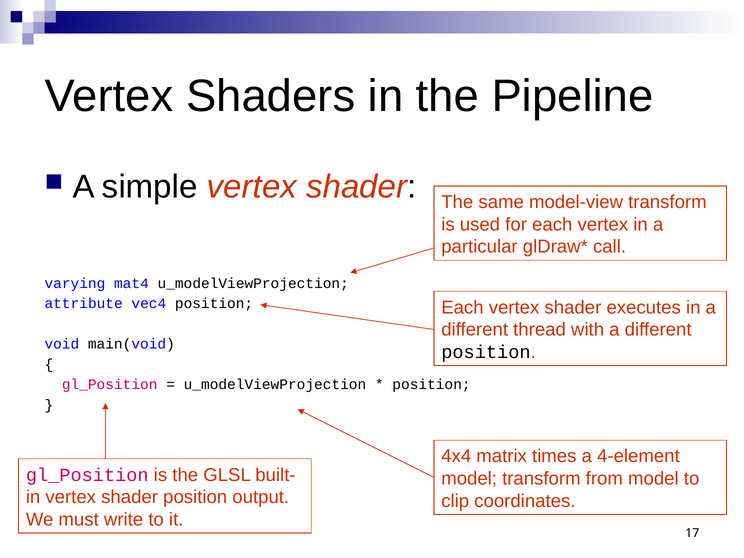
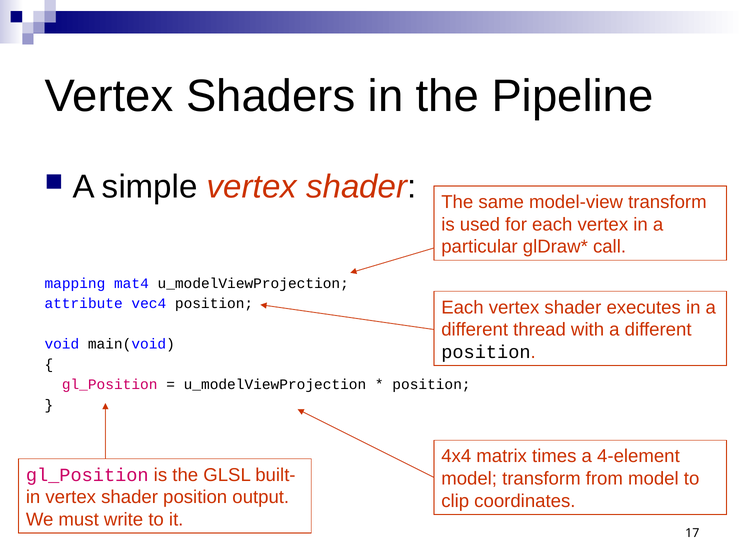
varying: varying -> mapping
